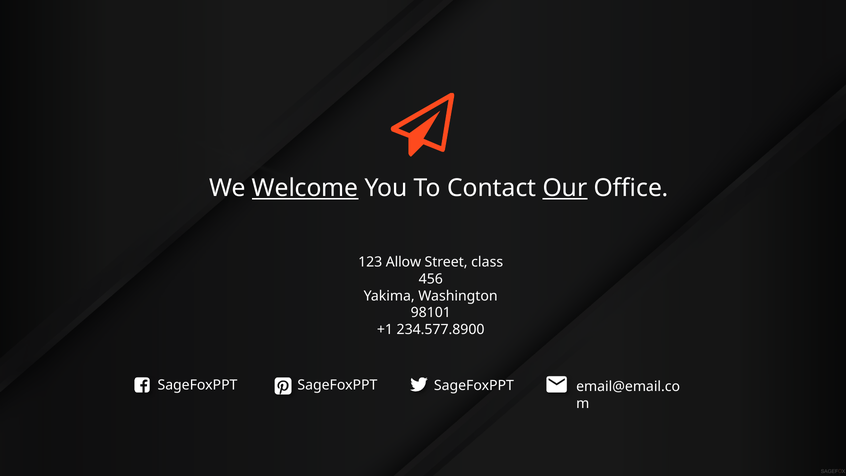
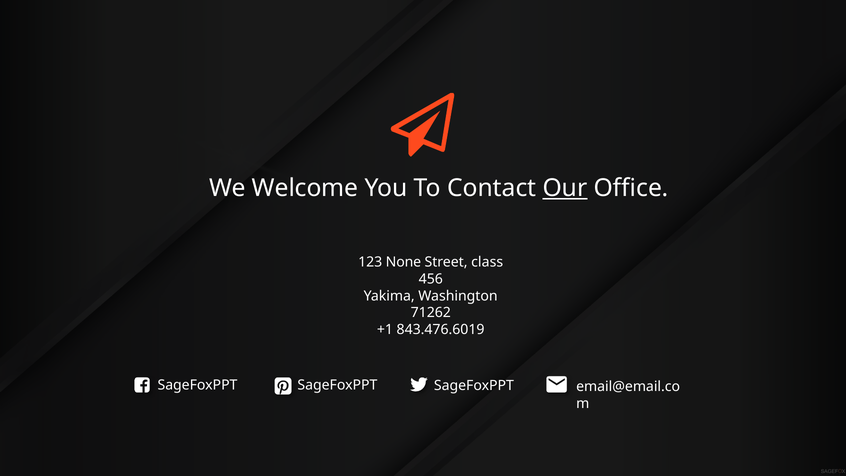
Welcome underline: present -> none
Allow: Allow -> None
98101: 98101 -> 71262
234.577.8900: 234.577.8900 -> 843.476.6019
